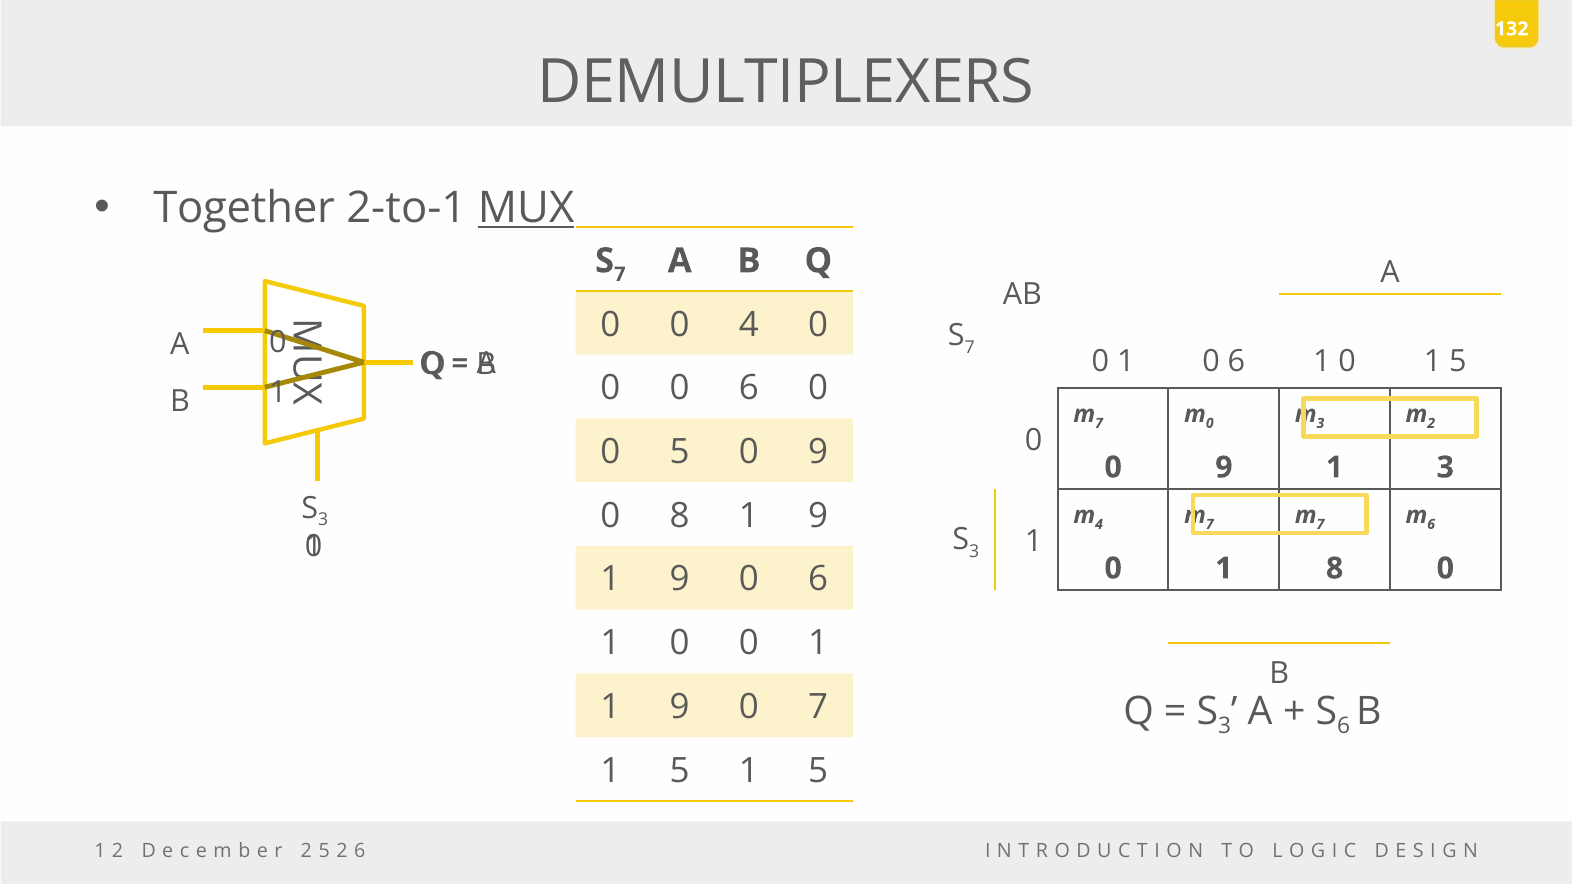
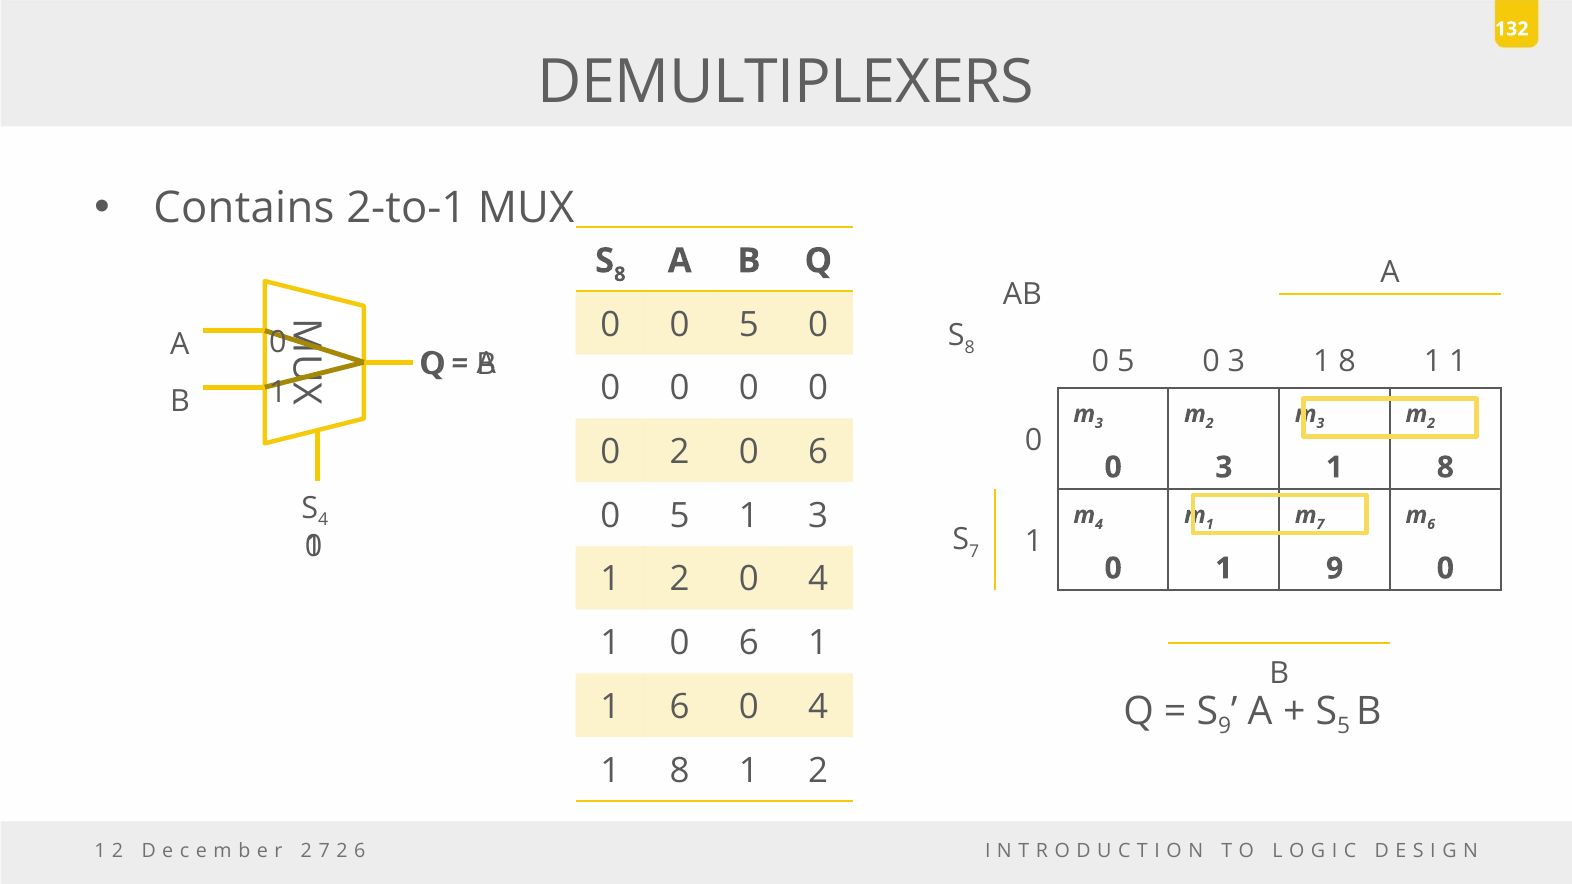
Together: Together -> Contains
MUX underline: present -> none
7 at (620, 274): 7 -> 8
0 0 4: 4 -> 5
7 at (970, 348): 7 -> 8
1 at (1126, 362): 1 -> 5
6 at (1236, 362): 6 -> 3
0 at (1347, 362): 0 -> 8
5 at (1458, 362): 5 -> 1
6 at (749, 388): 6 -> 0
7 at (1099, 423): 7 -> 3
0 at (1210, 423): 0 -> 2
0 5: 5 -> 2
9 at (818, 452): 9 -> 6
9 at (1224, 468): 9 -> 3
3 at (1445, 468): 3 -> 8
3 at (323, 520): 3 -> 4
8 at (680, 516): 8 -> 5
9 at (818, 516): 9 -> 3
7 at (1210, 524): 7 -> 1
3 at (974, 552): 3 -> 7
1 8: 8 -> 9
9 at (680, 580): 9 -> 2
6 at (818, 580): 6 -> 4
1 0 0: 0 -> 6
9 at (680, 707): 9 -> 6
7 at (818, 707): 7 -> 4
3 at (1225, 727): 3 -> 9
6 at (1344, 727): 6 -> 5
5 at (680, 771): 5 -> 8
5 at (818, 771): 5 -> 2
5 at (324, 852): 5 -> 7
